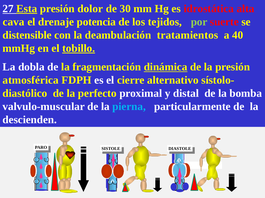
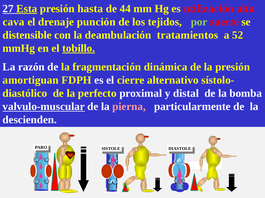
dolor: dolor -> hasta
30: 30 -> 44
idrostática: idrostática -> utilización
potencia: potencia -> punción
40: 40 -> 52
dobla: dobla -> razón
dinámica underline: present -> none
atmosférica: atmosférica -> amortiguan
valvulo-muscular underline: none -> present
pierna colour: light blue -> pink
